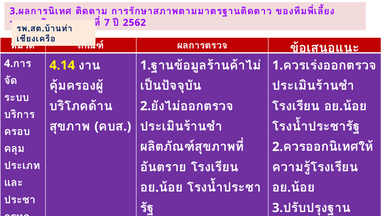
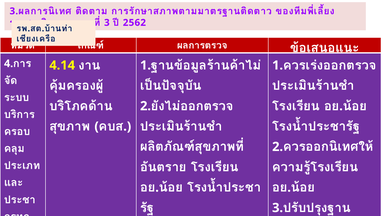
7: 7 -> 3
